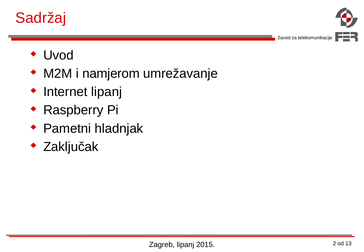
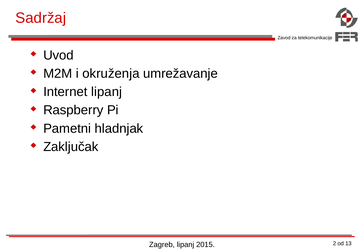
namjerom: namjerom -> okruženja
